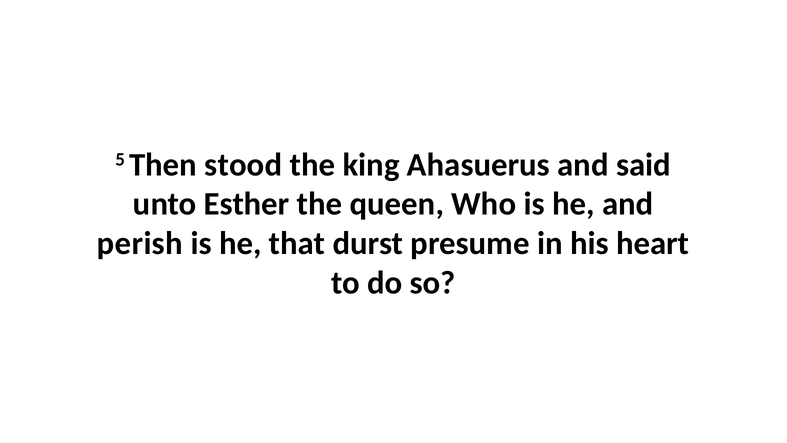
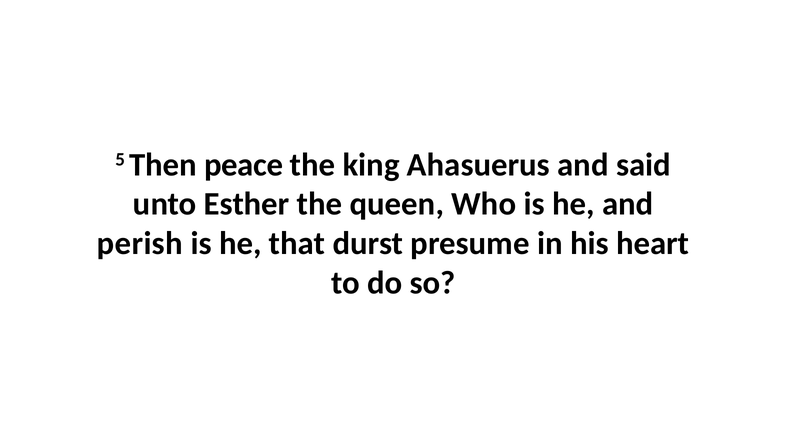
stood: stood -> peace
